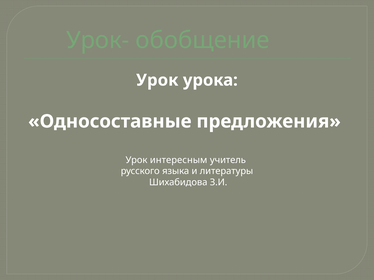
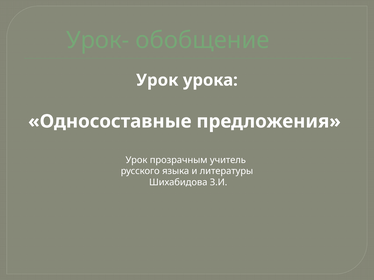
интересным: интересным -> прозрачным
